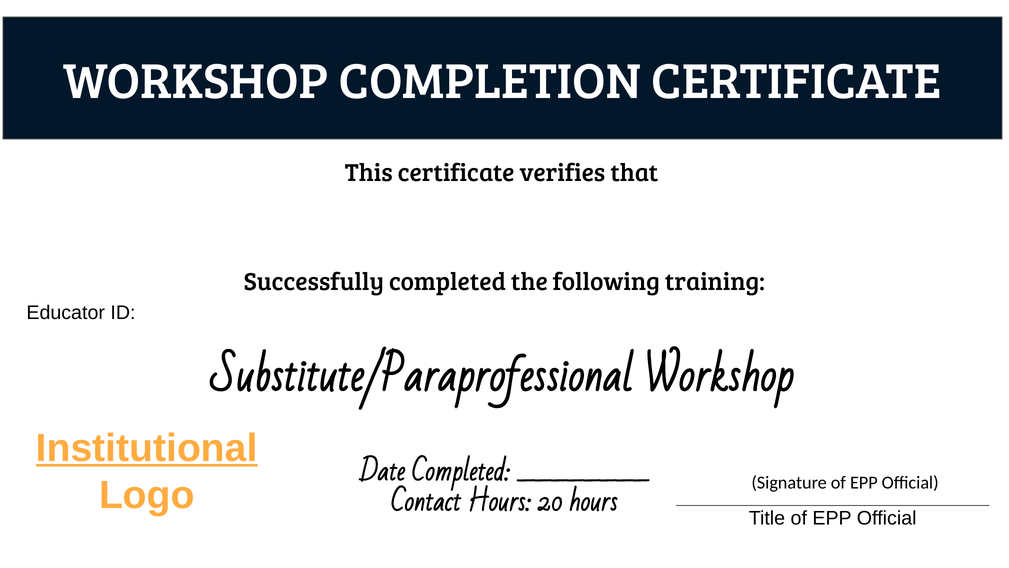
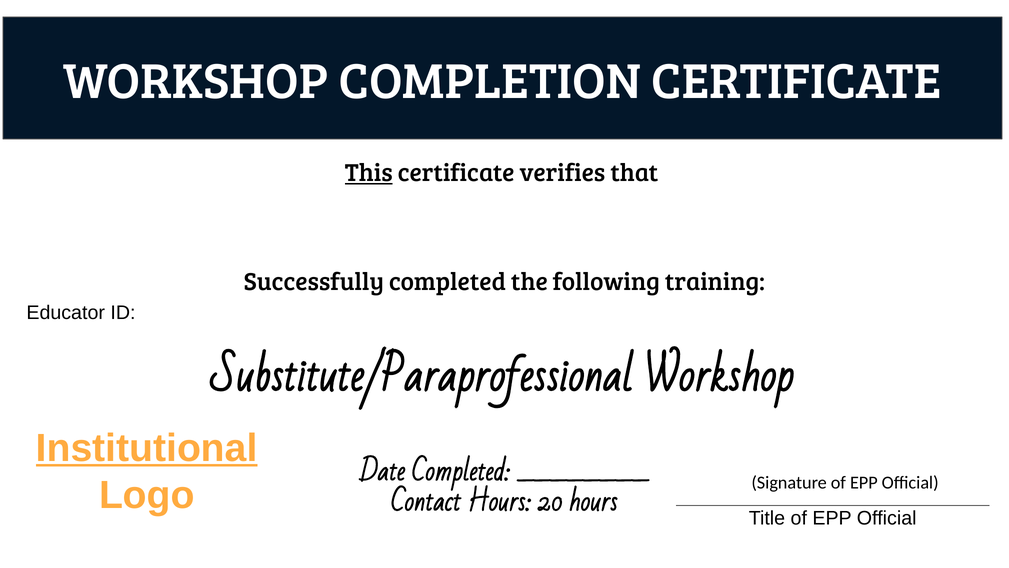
This underline: none -> present
